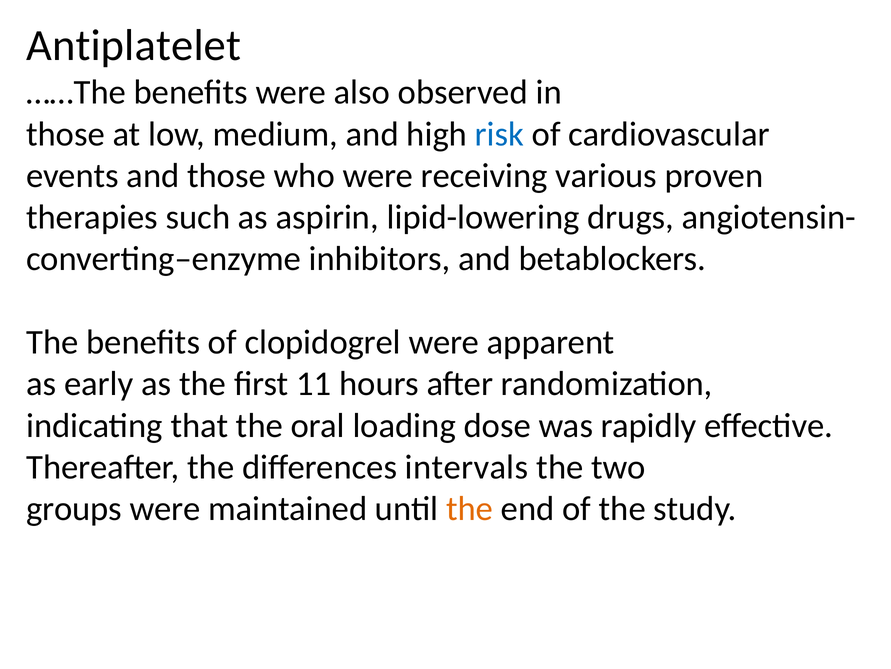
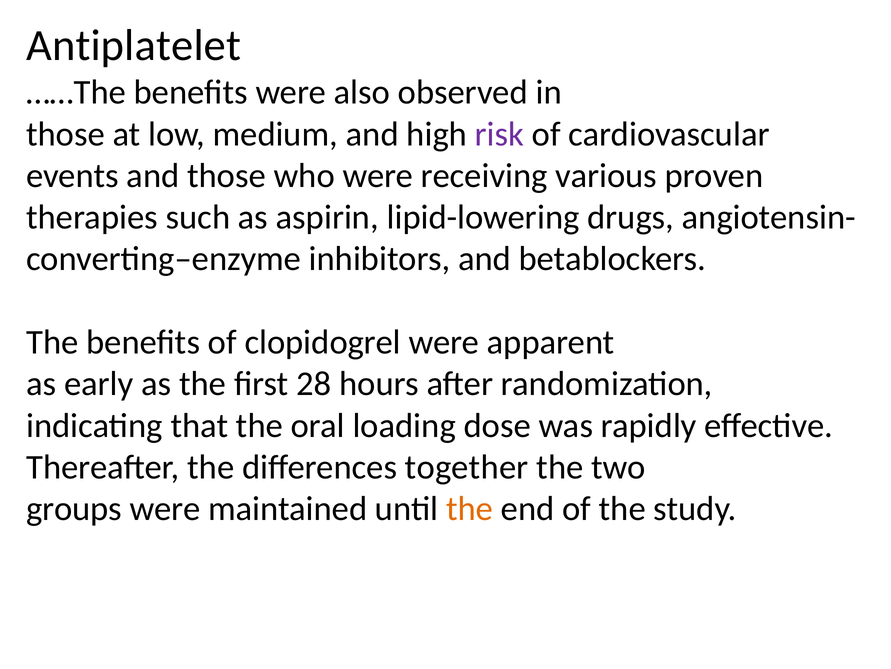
risk colour: blue -> purple
11: 11 -> 28
intervals: intervals -> together
